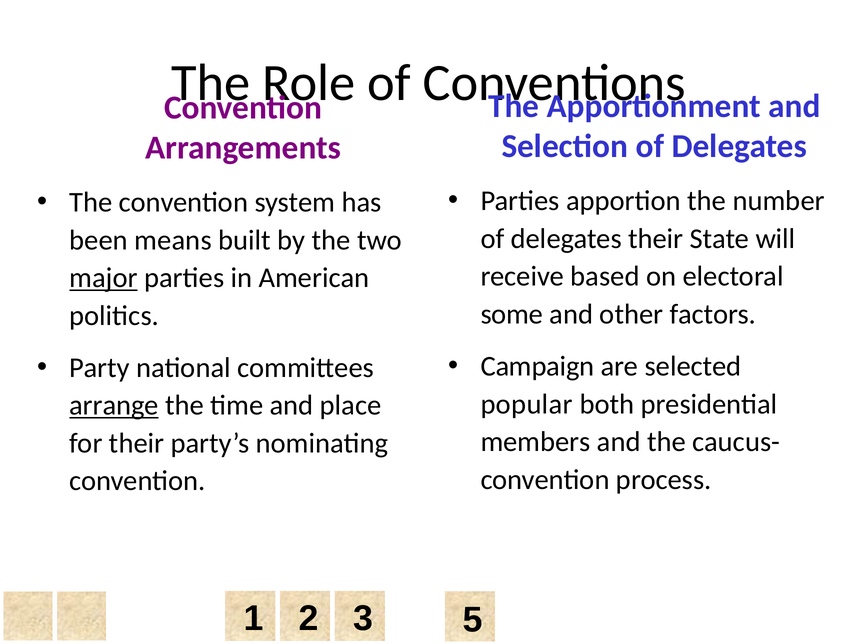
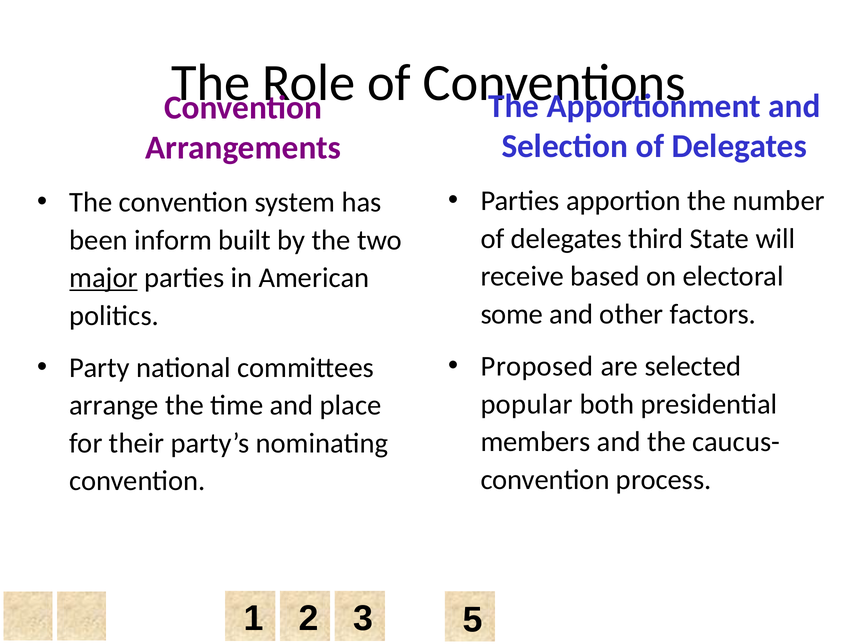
delegates their: their -> third
means: means -> inform
Campaign: Campaign -> Proposed
arrange underline: present -> none
